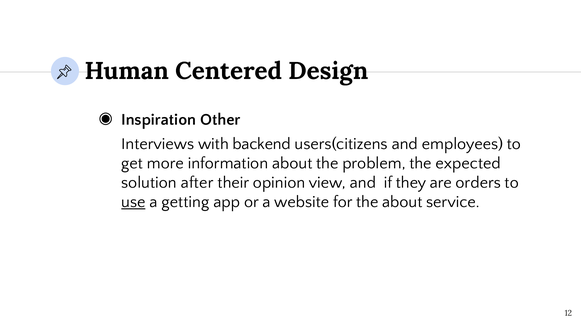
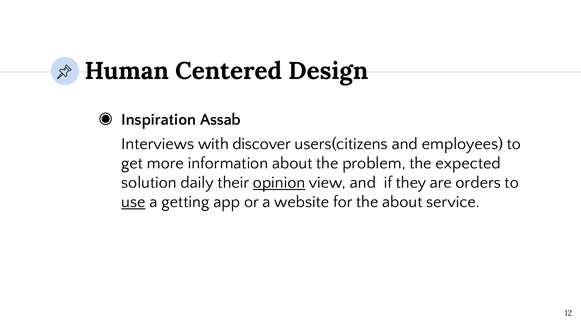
Other: Other -> Assab
backend: backend -> discover
after: after -> daily
opinion underline: none -> present
